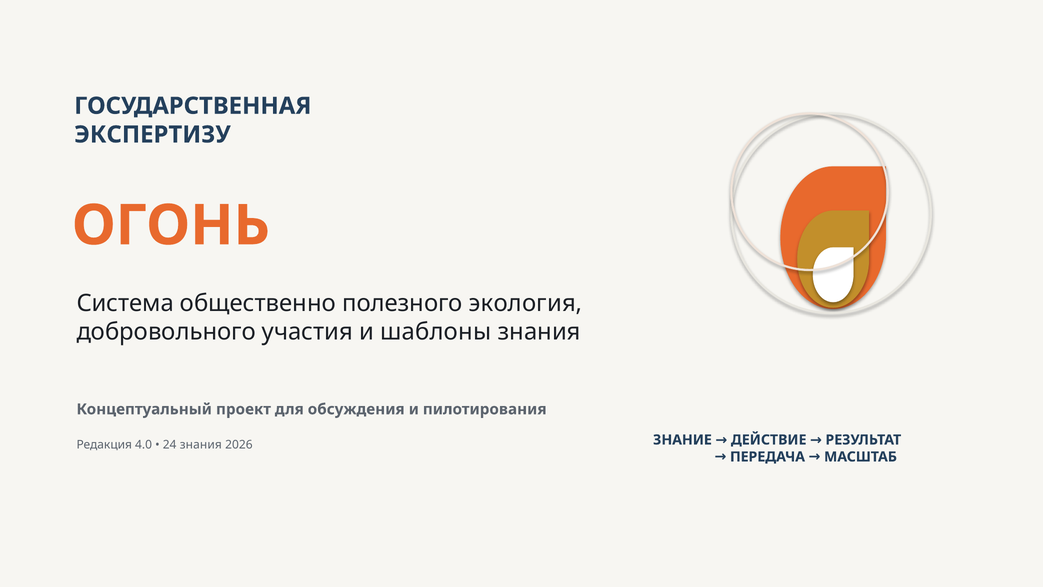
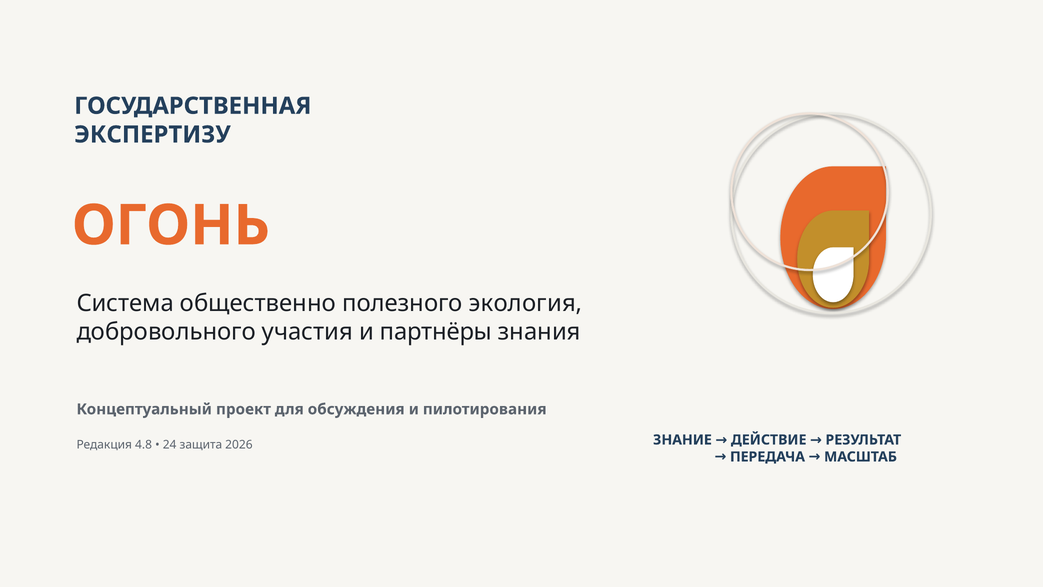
шаблоны: шаблоны -> партнёры
4.0: 4.0 -> 4.8
24 знания: знания -> защита
